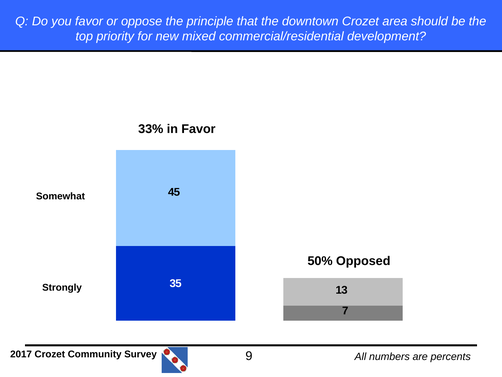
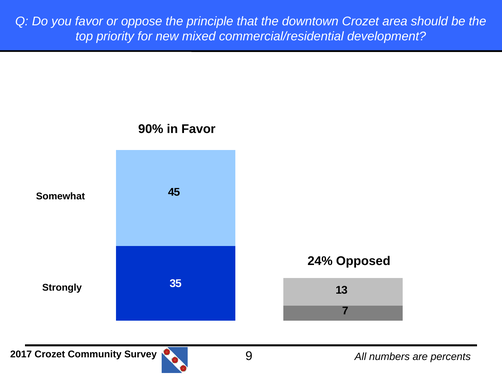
33%: 33% -> 90%
50%: 50% -> 24%
